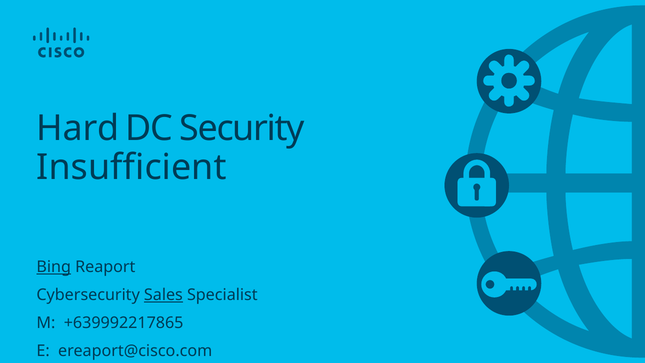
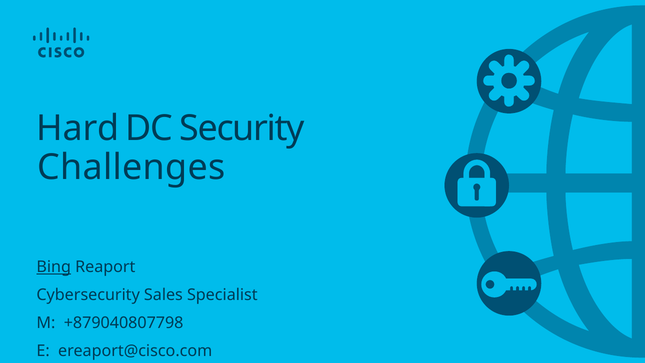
Insufficient: Insufficient -> Challenges
Sales underline: present -> none
+639992217865: +639992217865 -> +879040807798
